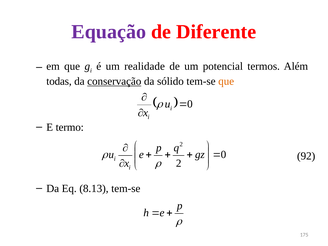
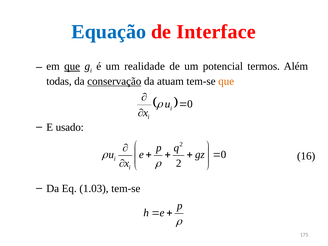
Equação colour: purple -> blue
Diferente: Diferente -> Interface
que at (72, 66) underline: none -> present
sólido: sólido -> atuam
termo: termo -> usado
92: 92 -> 16
8.13: 8.13 -> 1.03
